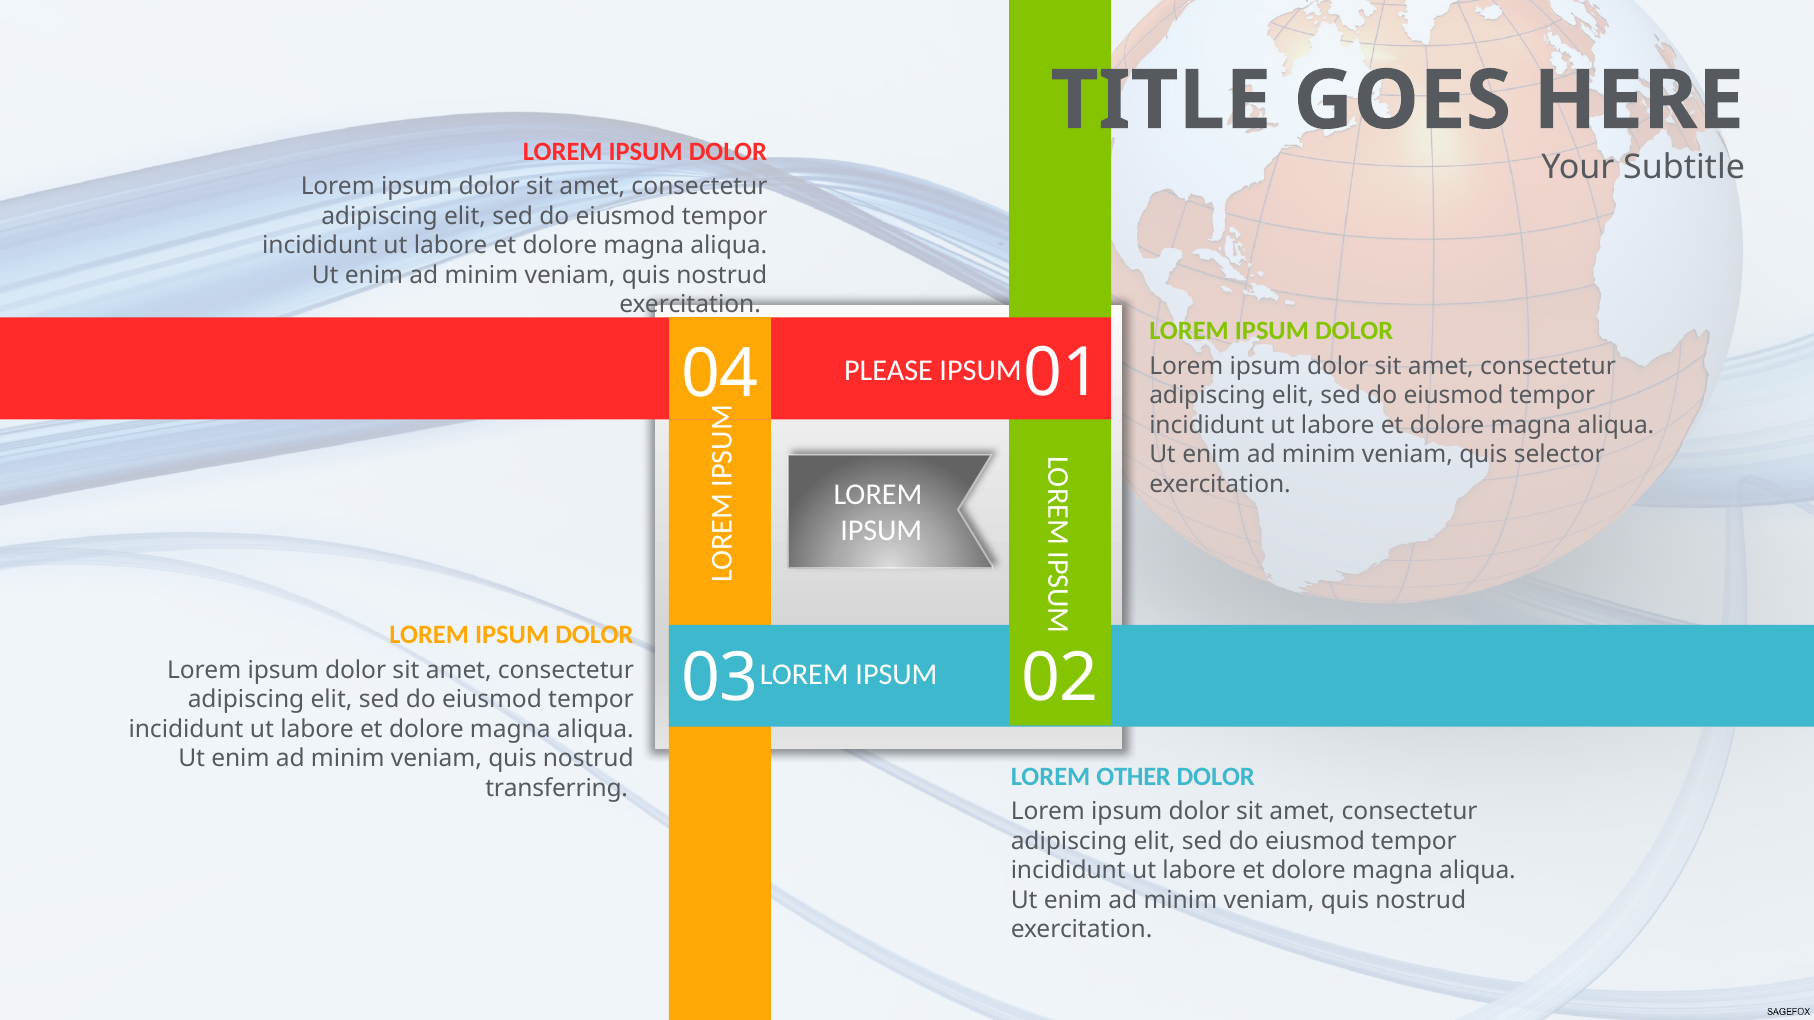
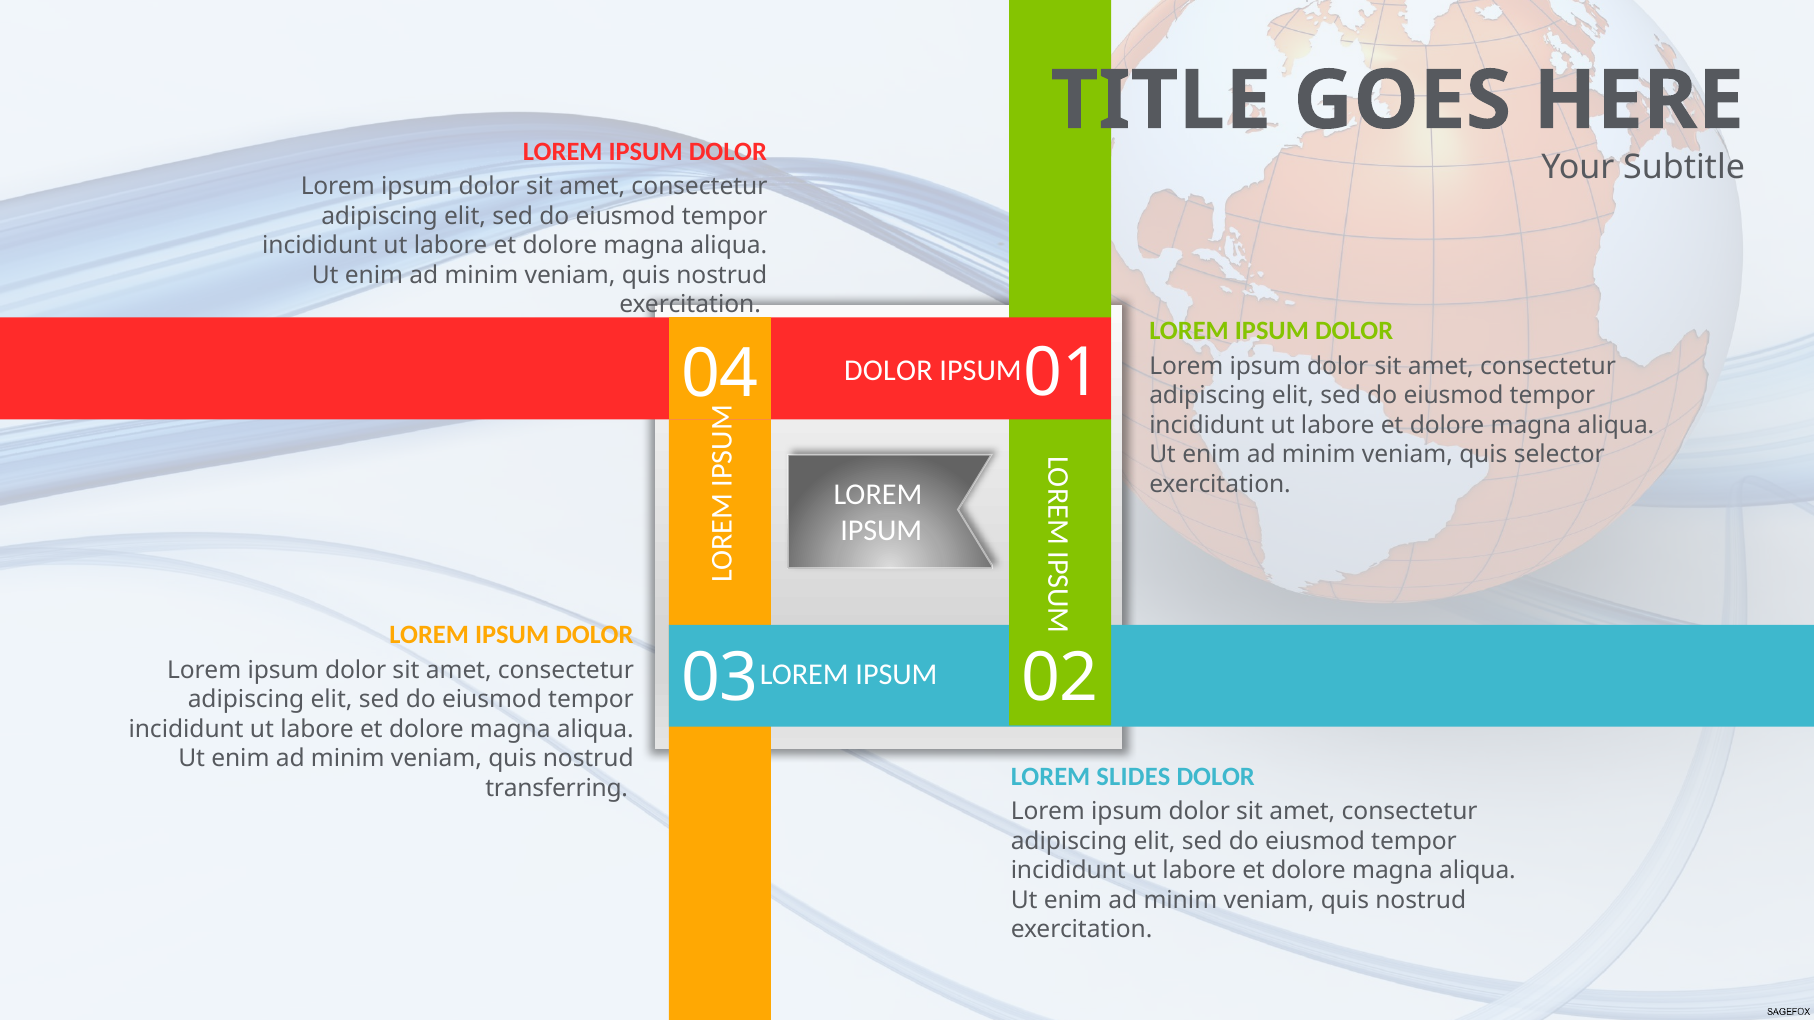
PLEASE at (889, 370): PLEASE -> DOLOR
OTHER: OTHER -> SLIDES
